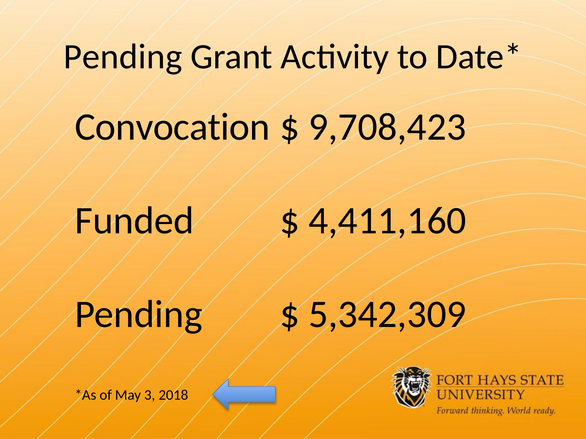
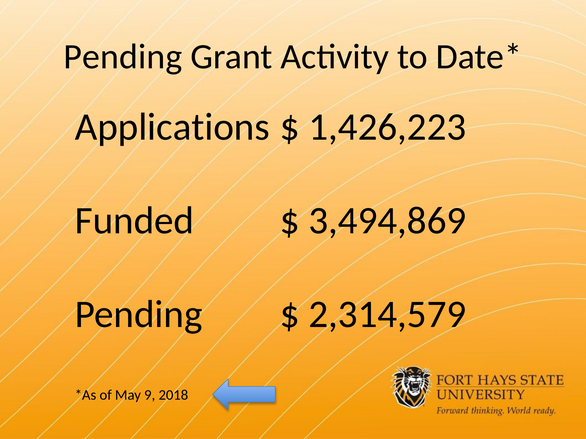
Convocation: Convocation -> Applications
9,708,423: 9,708,423 -> 1,426,223
4,411,160: 4,411,160 -> 3,494,869
5,342,309: 5,342,309 -> 2,314,579
3: 3 -> 9
